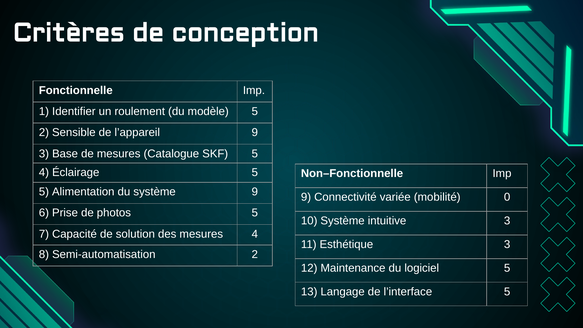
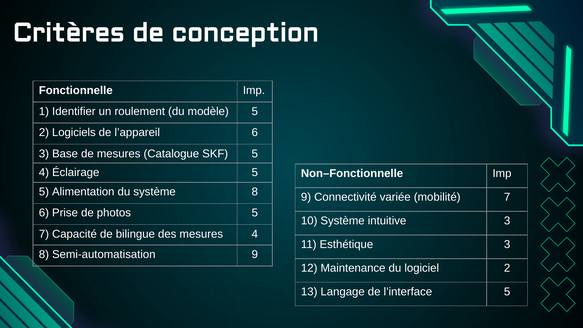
Sensible: Sensible -> Logiciels
l’appareil 9: 9 -> 6
système 9: 9 -> 8
mobilité 0: 0 -> 7
solution: solution -> bilingue
Semi-automatisation 2: 2 -> 9
logiciel 5: 5 -> 2
